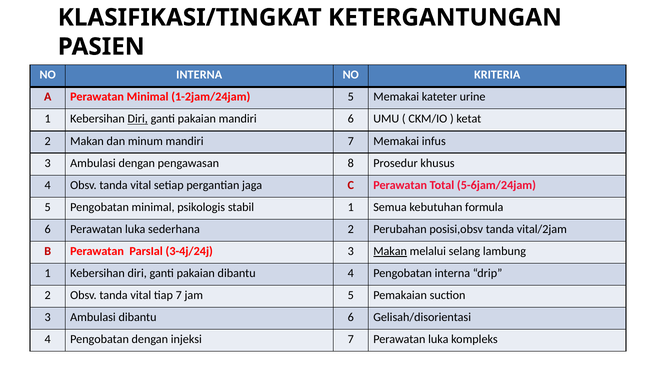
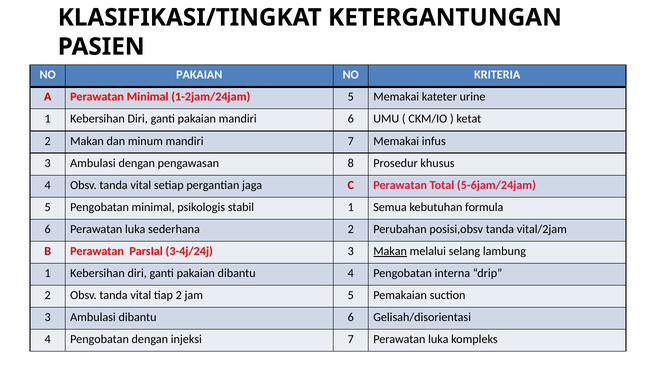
NO INTERNA: INTERNA -> PAKAIAN
Diri at (138, 119) underline: present -> none
tiap 7: 7 -> 2
